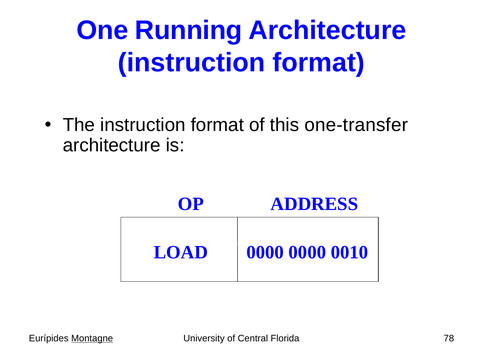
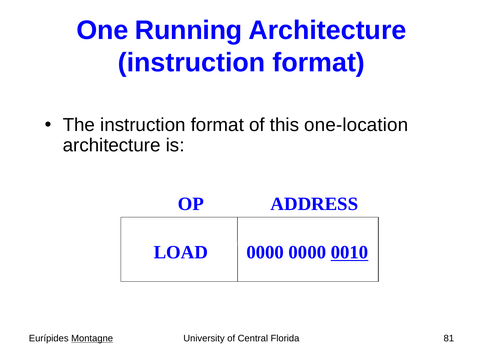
one-transfer: one-transfer -> one-location
0010 underline: none -> present
78: 78 -> 81
